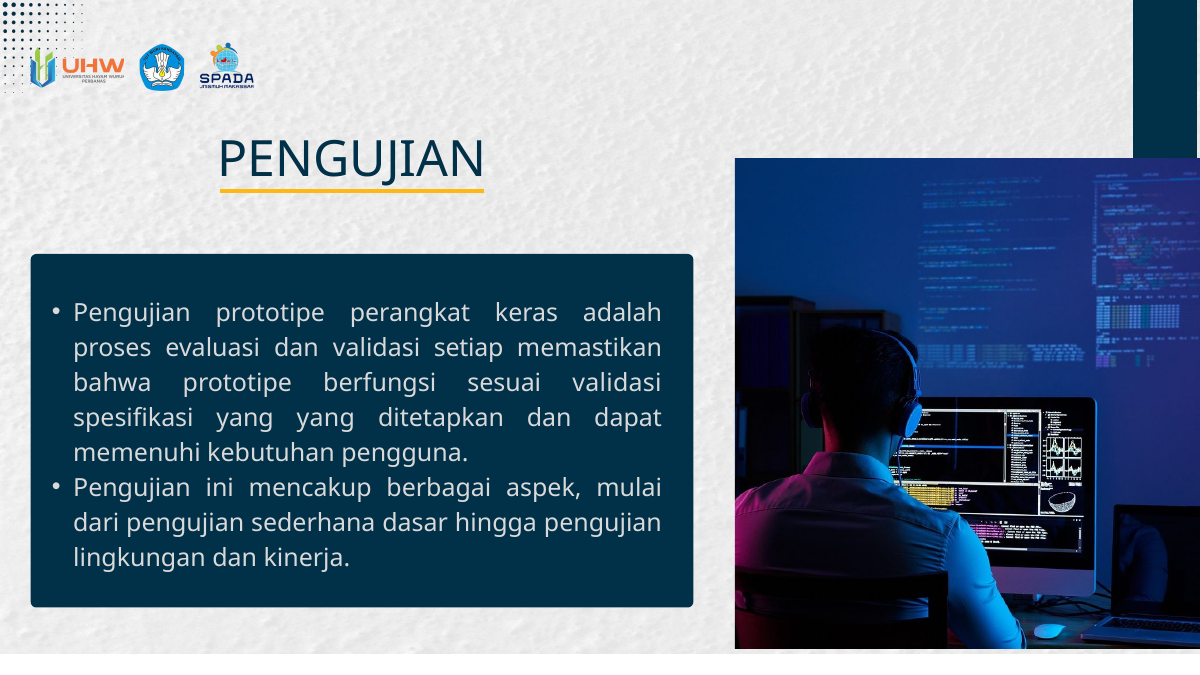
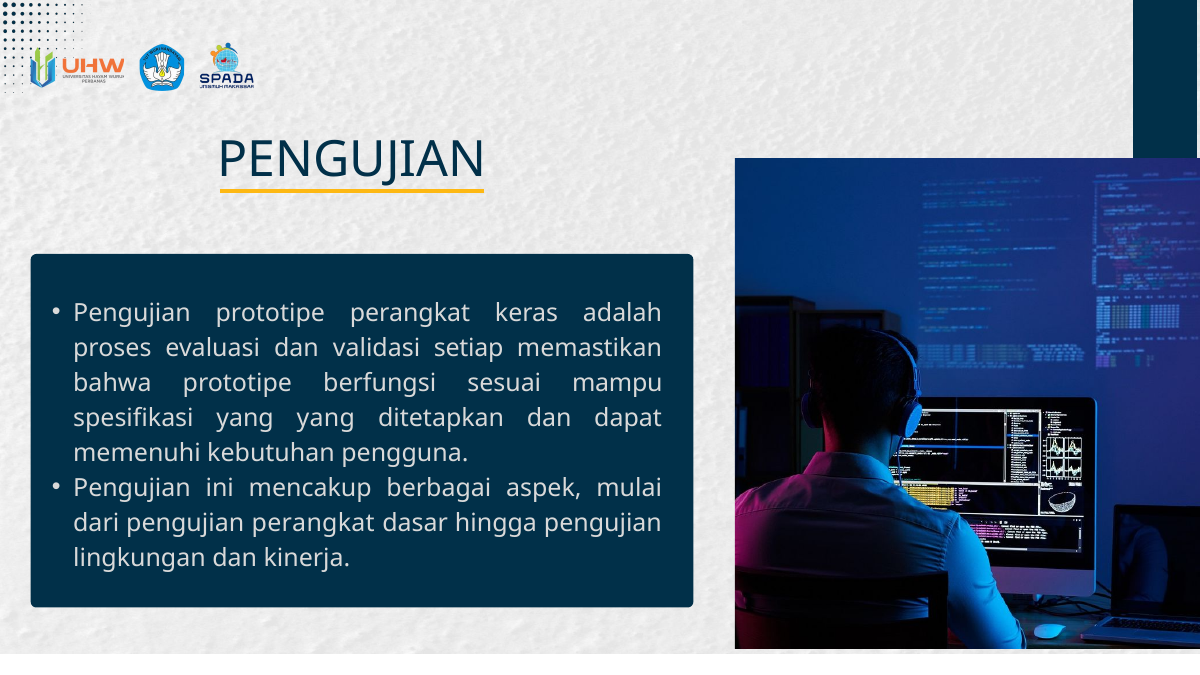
sesuai validasi: validasi -> mampu
pengujian sederhana: sederhana -> perangkat
